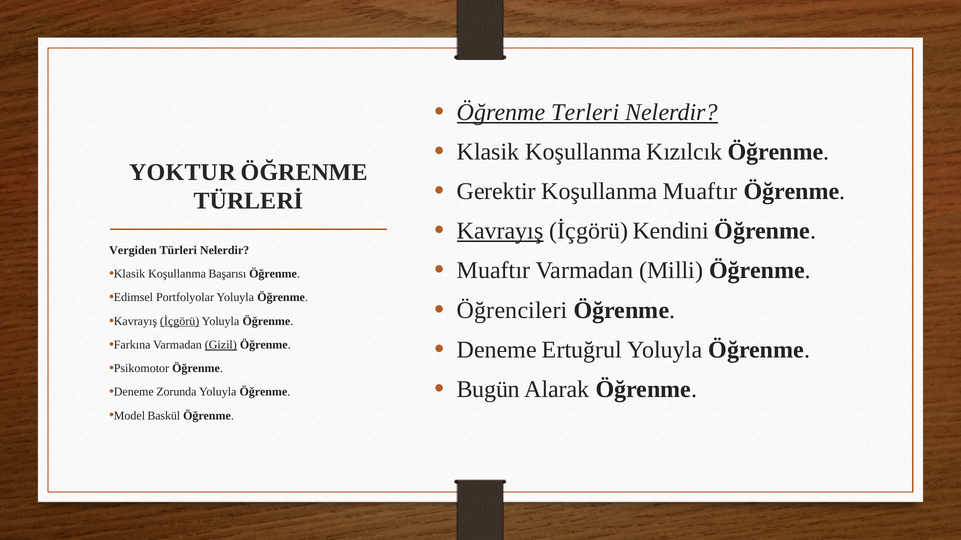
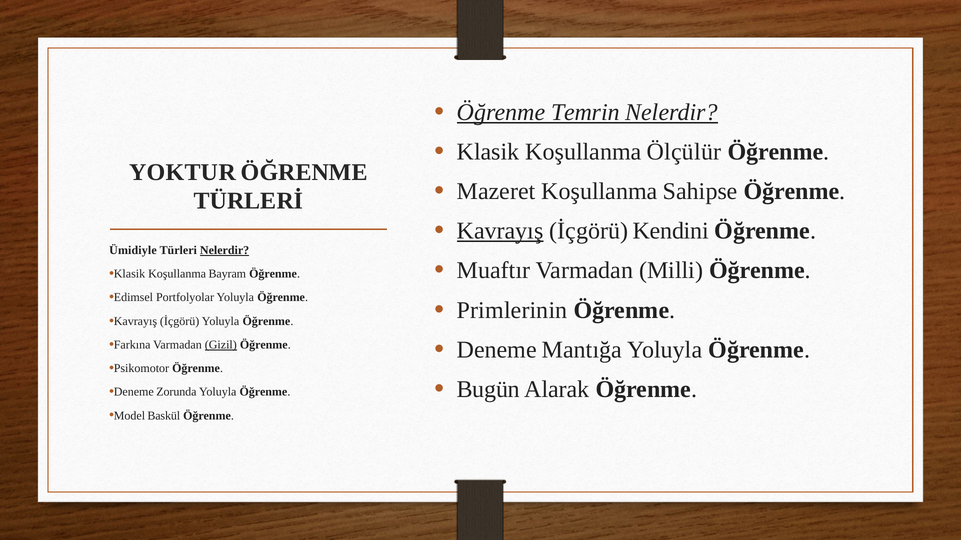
Terleri: Terleri -> Temrin
Kızılcık: Kızılcık -> Ölçülür
Gerektir: Gerektir -> Mazeret
Koşullanma Muaftır: Muaftır -> Sahipse
Vergiden: Vergiden -> Ümidiyle
Nelerdir at (225, 251) underline: none -> present
Başarısı: Başarısı -> Bayram
Öğrencileri: Öğrencileri -> Primlerinin
İçgörü at (180, 321) underline: present -> none
Ertuğrul: Ertuğrul -> Mantığa
